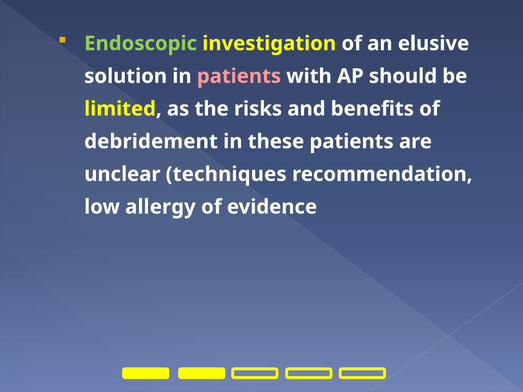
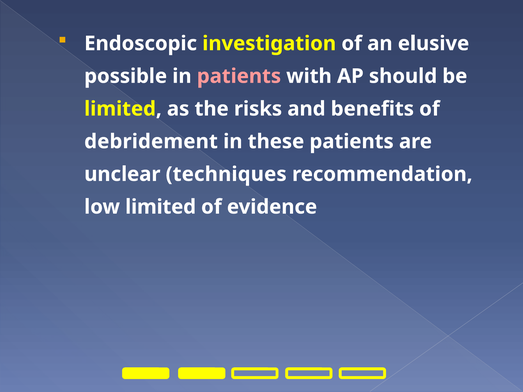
Endoscopic colour: light green -> white
solution: solution -> possible
low allergy: allergy -> limited
